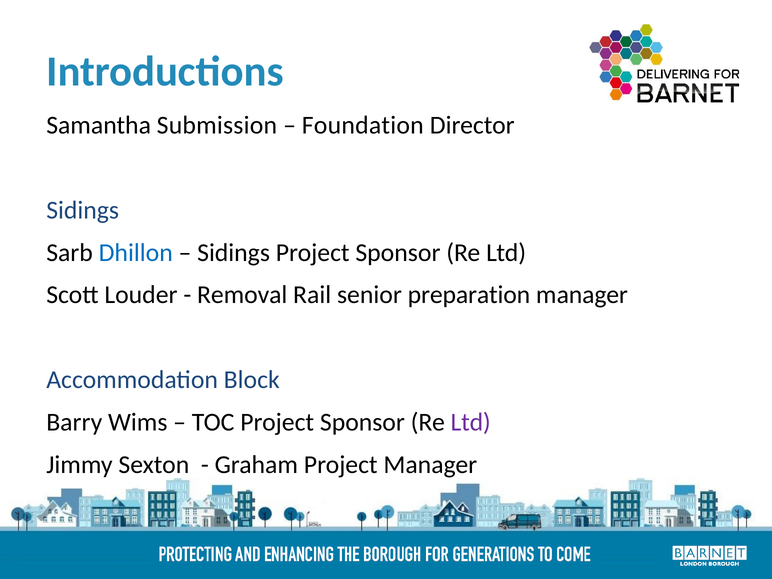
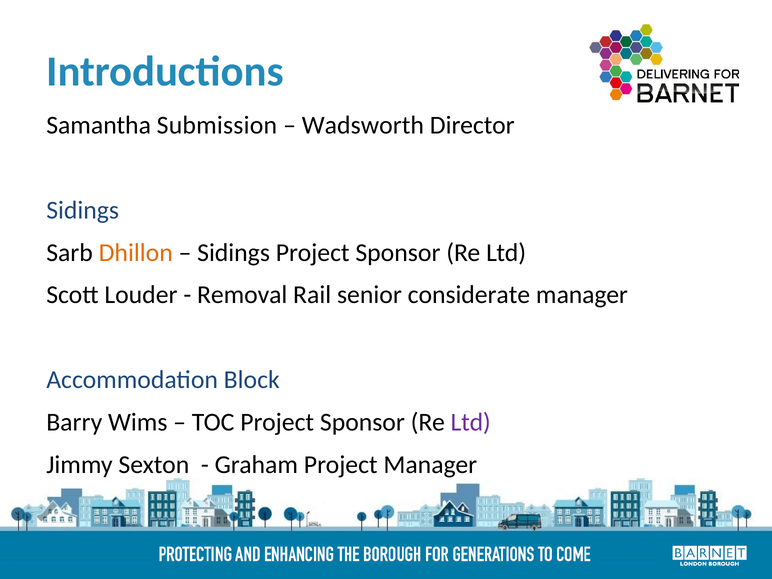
Foundation: Foundation -> Wadsworth
Dhillon colour: blue -> orange
preparation: preparation -> considerate
